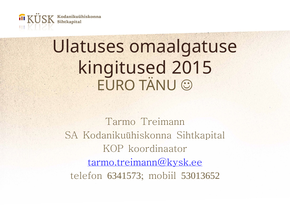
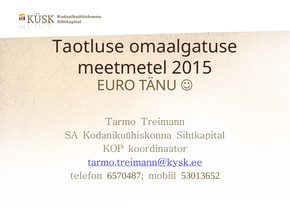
Ulatuses: Ulatuses -> Taotluse
kingitused: kingitused -> meetmetel
6341573: 6341573 -> 6570487
